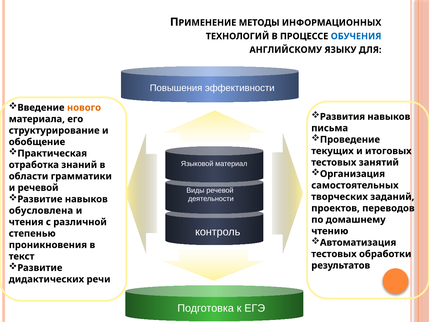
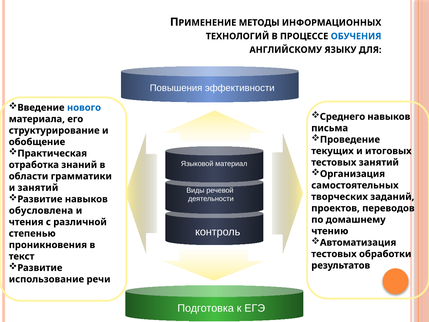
нового colour: orange -> blue
Развития: Развития -> Среднего
и речевой: речевой -> занятий
дидактических: дидактических -> использование
